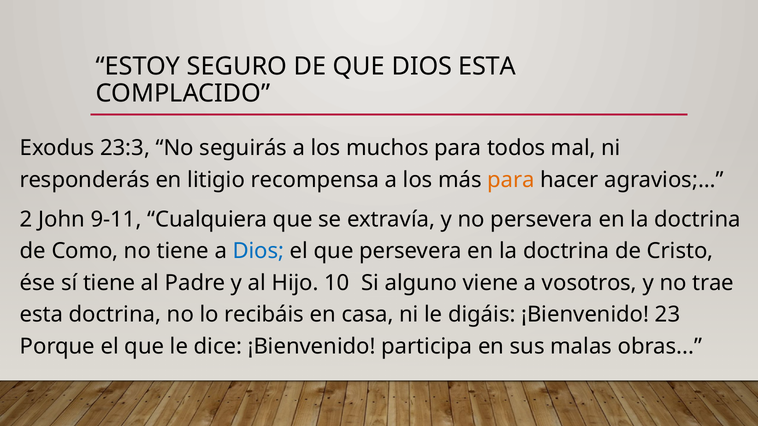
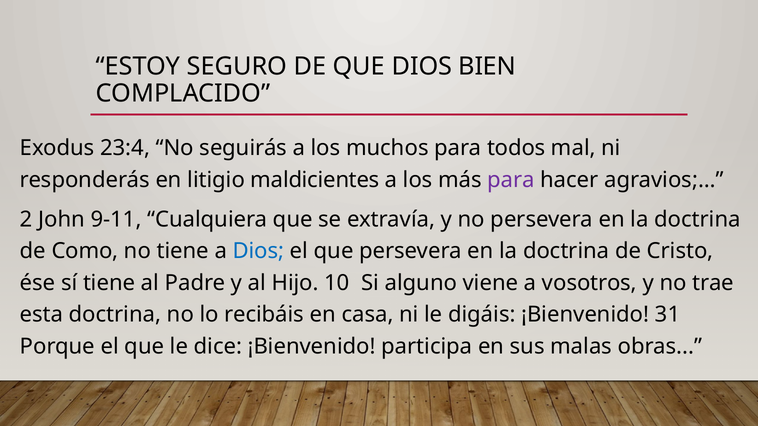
DIOS ESTA: ESTA -> BIEN
23:3: 23:3 -> 23:4
recompensa: recompensa -> maldicientes
para at (511, 180) colour: orange -> purple
23: 23 -> 31
